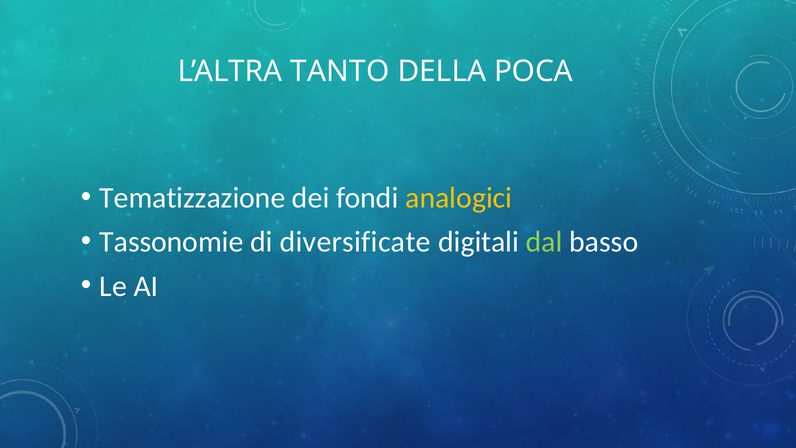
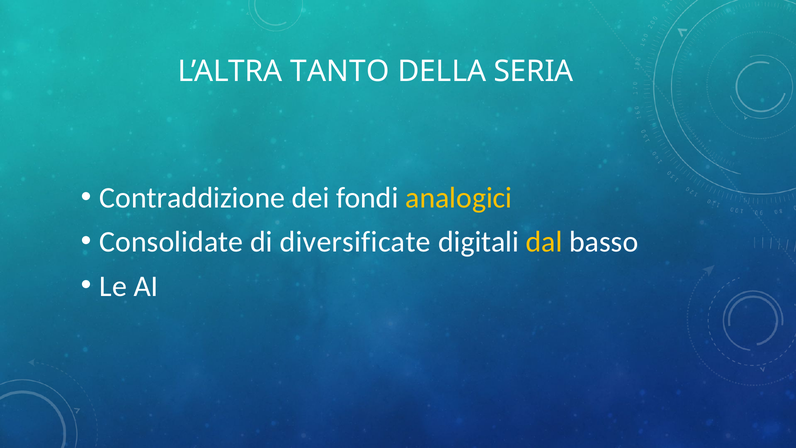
POCA: POCA -> SERIA
Tematizzazione: Tematizzazione -> Contraddizione
Tassonomie: Tassonomie -> Consolidate
dal colour: light green -> yellow
